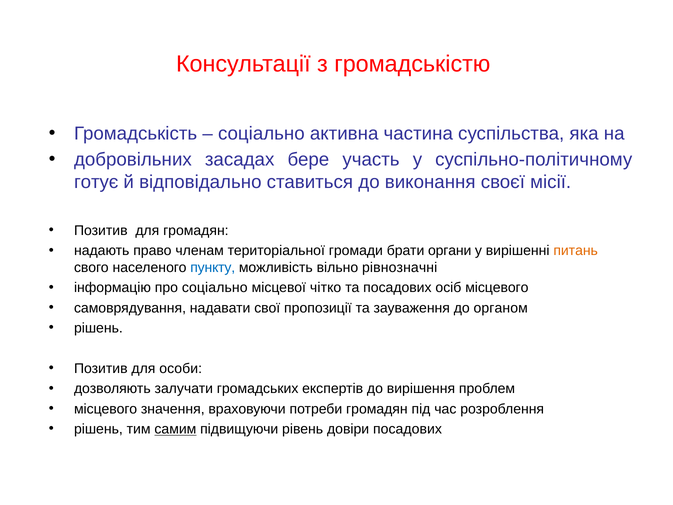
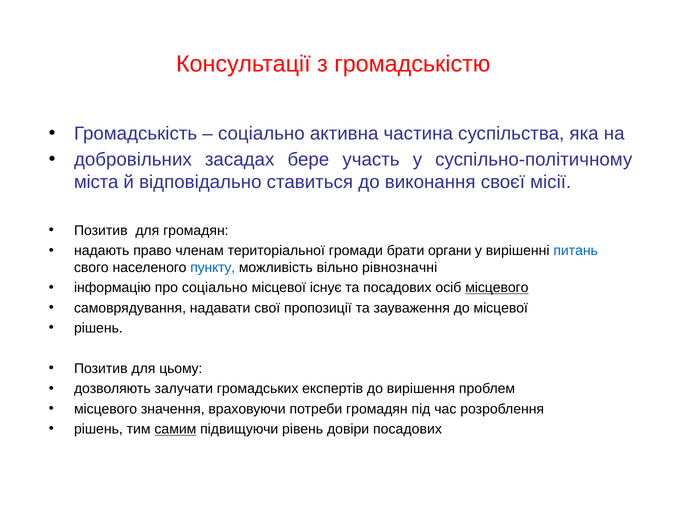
готує: готує -> міста
питань colour: orange -> blue
чітко: чітко -> існує
місцевого at (497, 288) underline: none -> present
до органом: органом -> місцевої
особи: особи -> цьому
